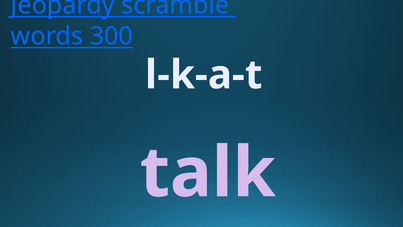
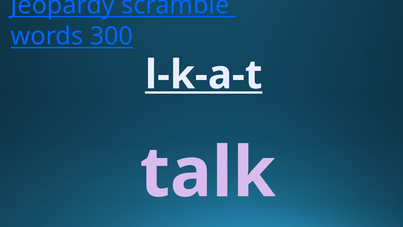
l-k-a-t underline: none -> present
